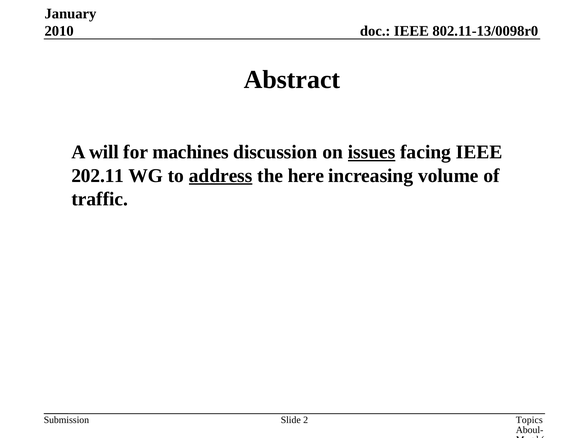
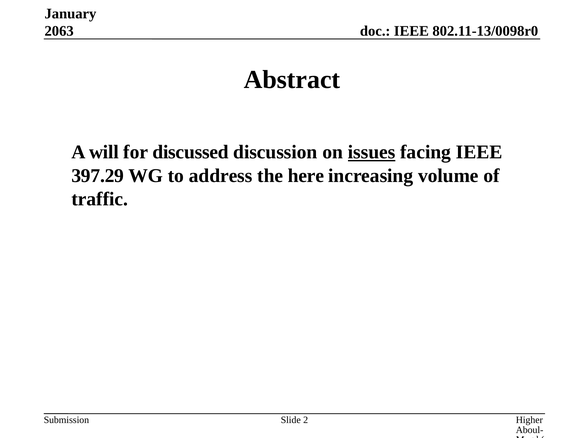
2010: 2010 -> 2063
machines: machines -> discussed
202.11: 202.11 -> 397.29
address underline: present -> none
Topics: Topics -> Higher
